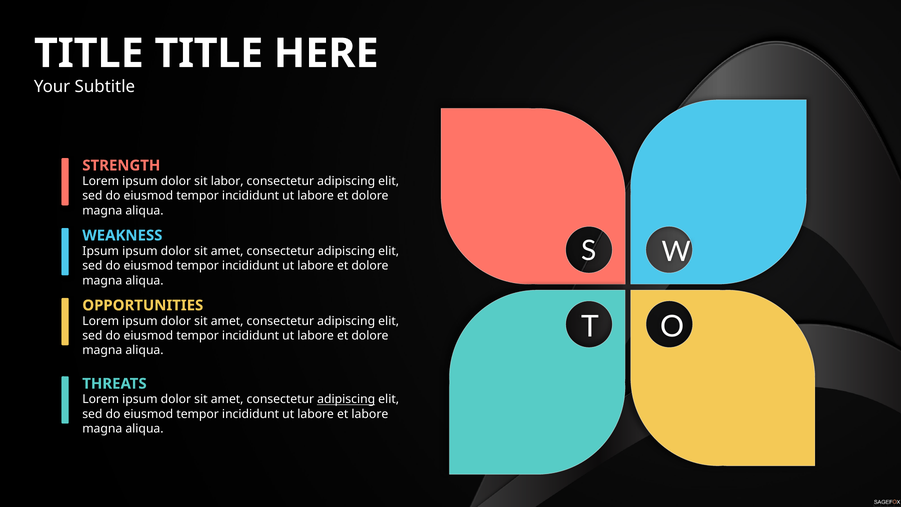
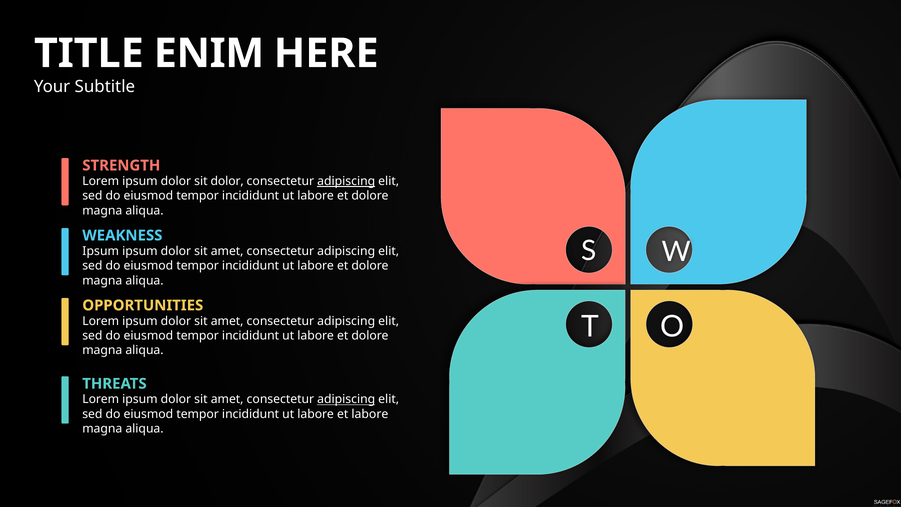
TITLE at (209, 53): TITLE -> ENIM
sit labor: labor -> dolor
adipiscing at (346, 181) underline: none -> present
